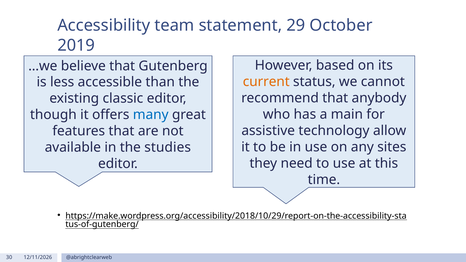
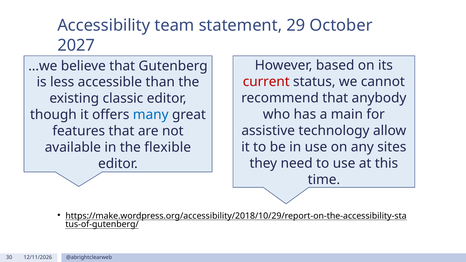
2019: 2019 -> 2027
current colour: orange -> red
studies: studies -> flexible
